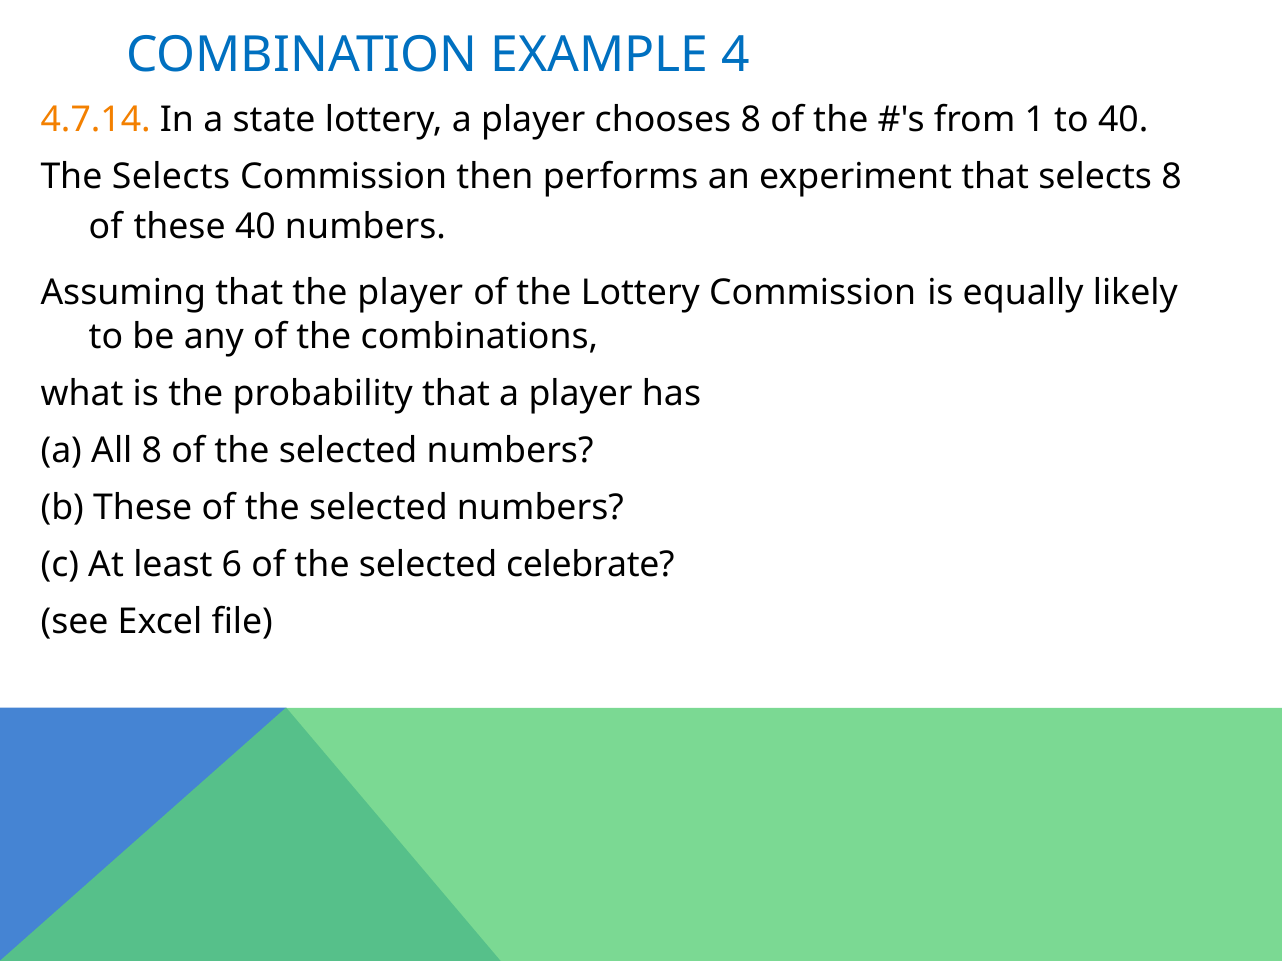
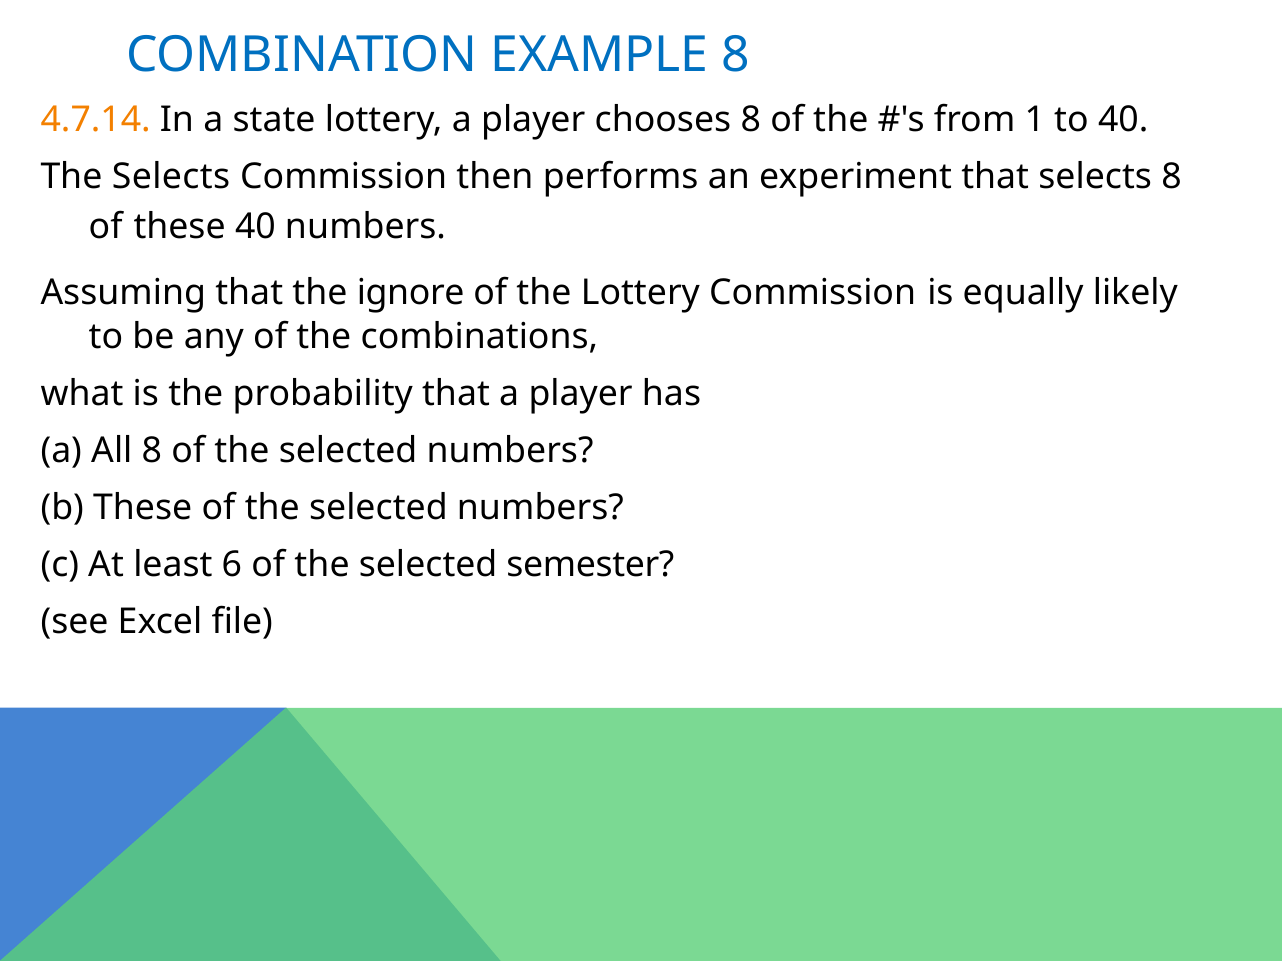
EXAMPLE 4: 4 -> 8
the player: player -> ignore
celebrate: celebrate -> semester
